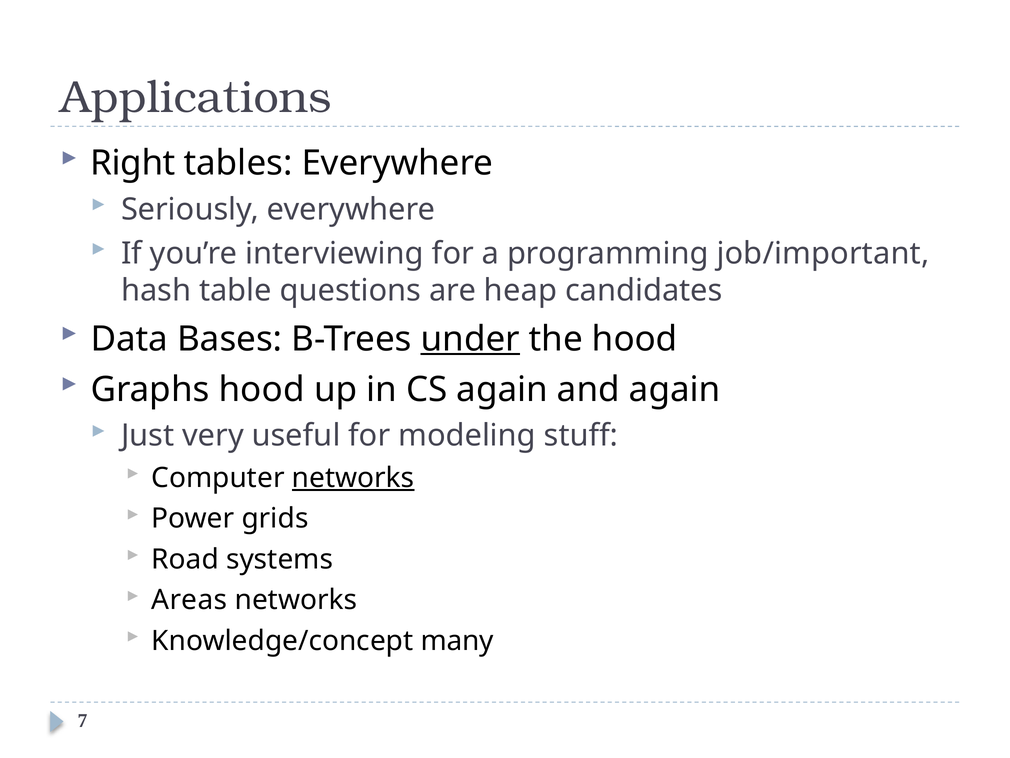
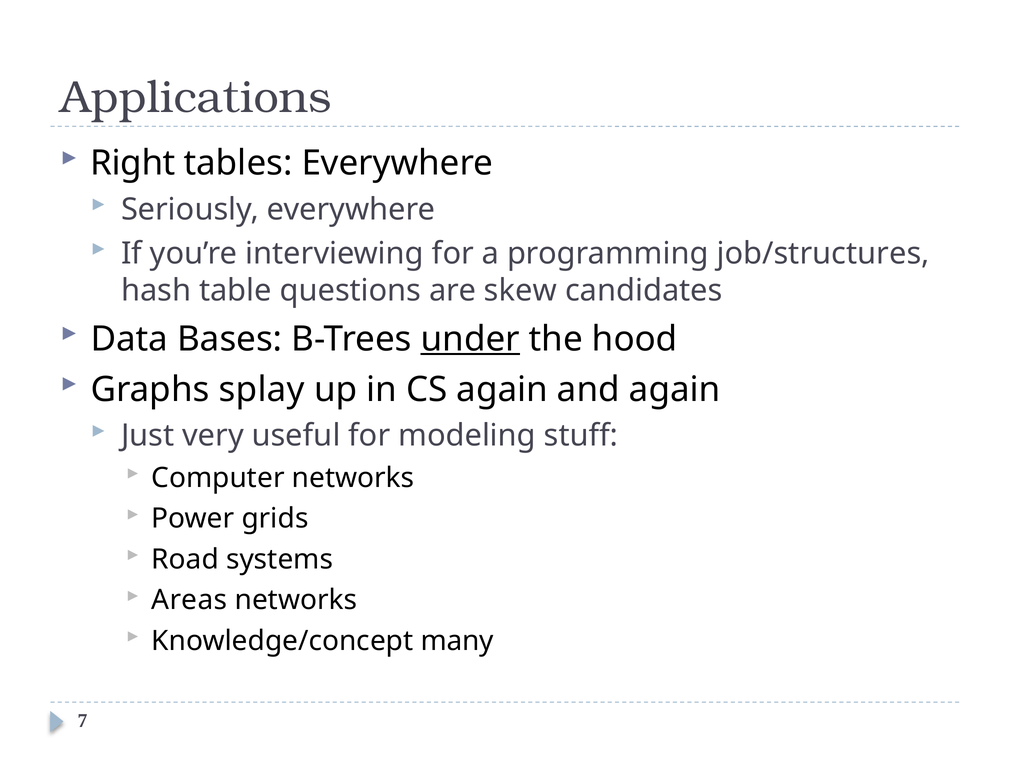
job/important: job/important -> job/structures
heap: heap -> skew
Graphs hood: hood -> splay
networks at (353, 478) underline: present -> none
